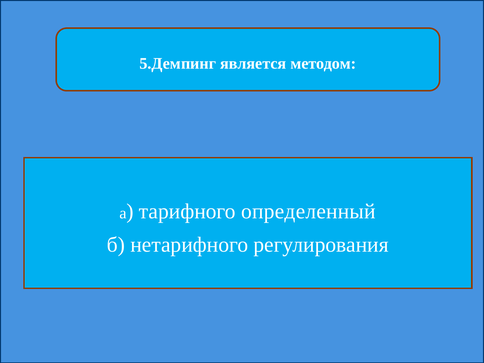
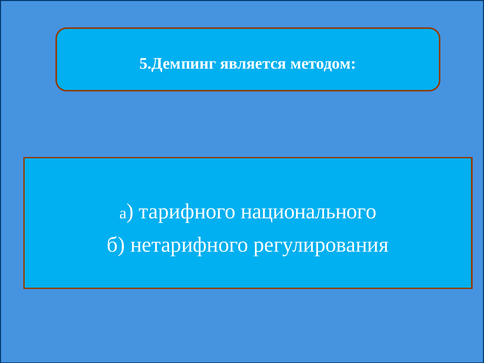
определенный: определенный -> национального
